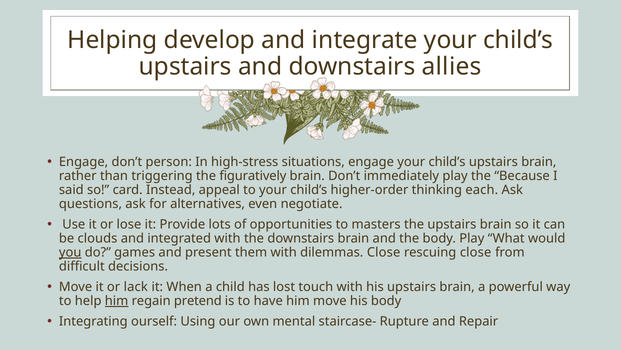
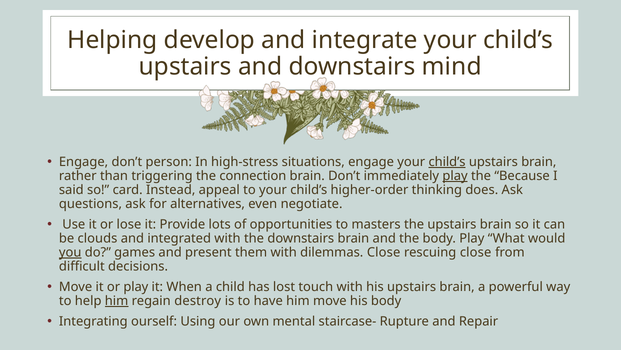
allies: allies -> mind
child’s at (447, 162) underline: none -> present
figuratively: figuratively -> connection
play at (455, 176) underline: none -> present
each: each -> does
or lack: lack -> play
pretend: pretend -> destroy
